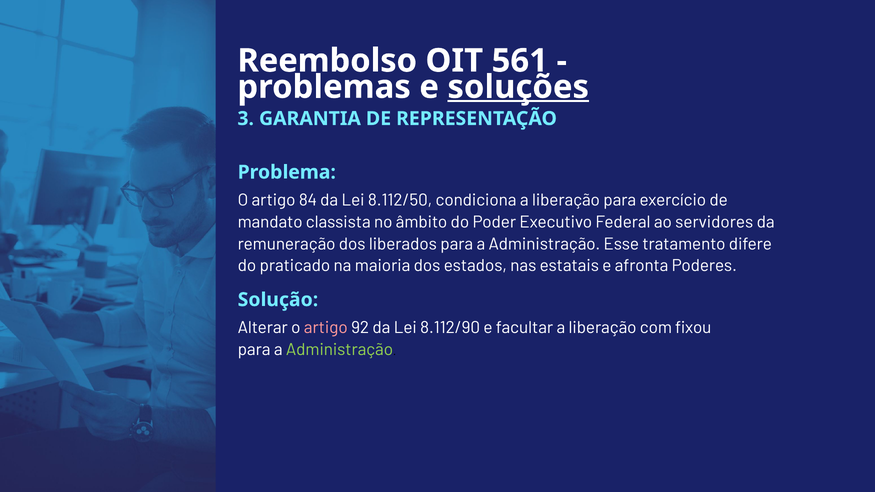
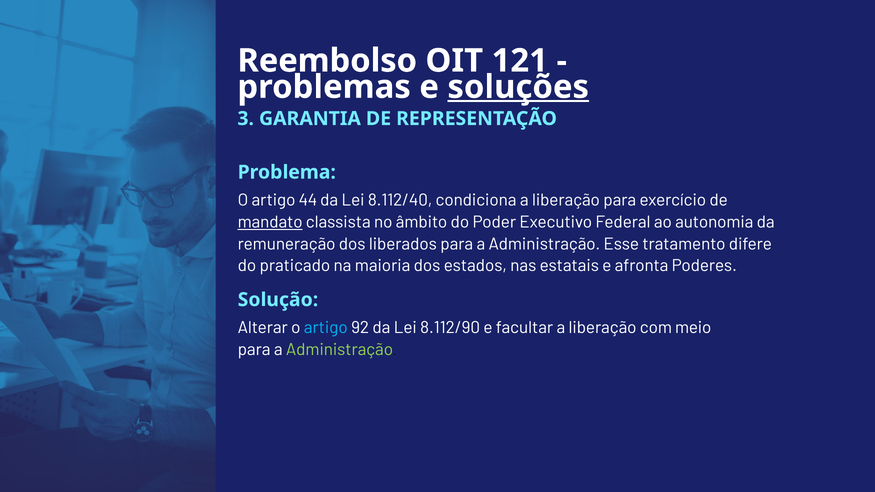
561: 561 -> 121
84: 84 -> 44
8.112/50: 8.112/50 -> 8.112/40
mandato underline: none -> present
servidores: servidores -> autonomia
artigo at (326, 328) colour: pink -> light blue
fixou: fixou -> meio
